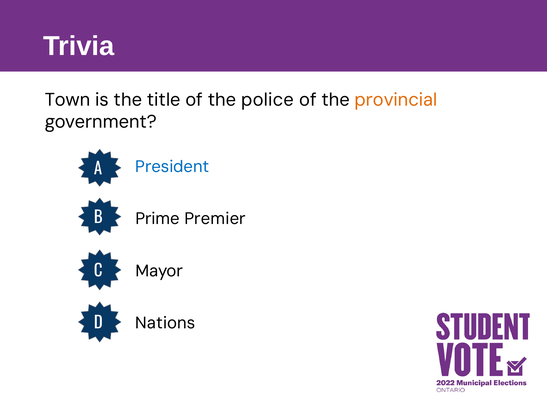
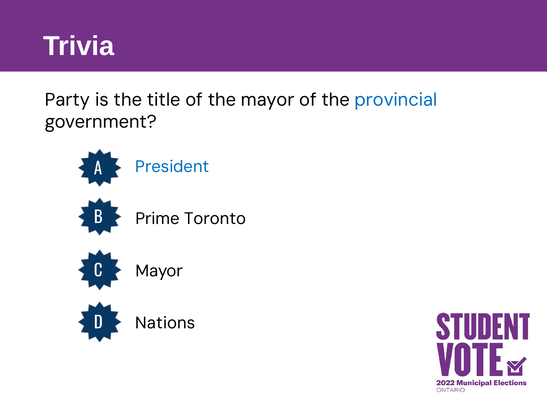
Town: Town -> Party
the police: police -> mayor
provincial colour: orange -> blue
Premier: Premier -> Toronto
